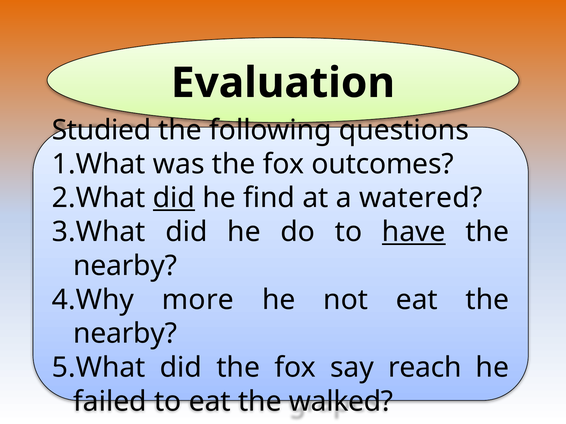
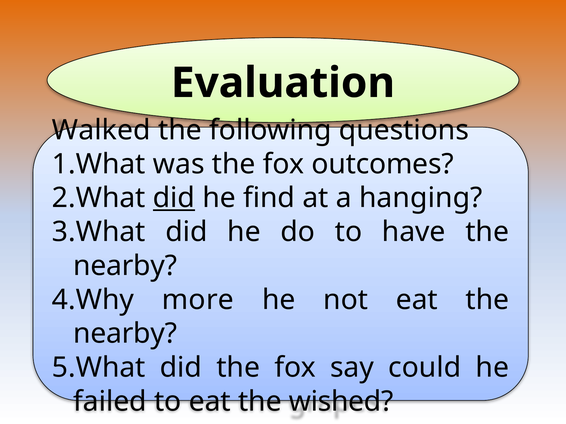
Studied: Studied -> Walked
watered: watered -> hanging
have underline: present -> none
reach: reach -> could
walked: walked -> wished
